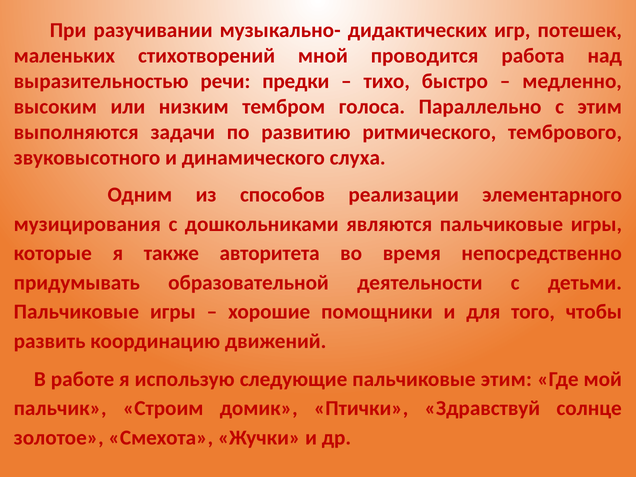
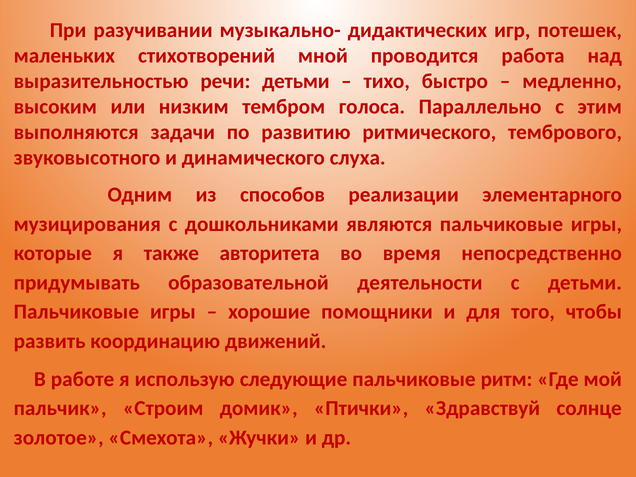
речи предки: предки -> детьми
пальчиковые этим: этим -> ритм
